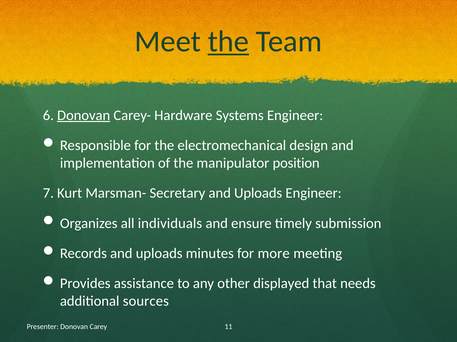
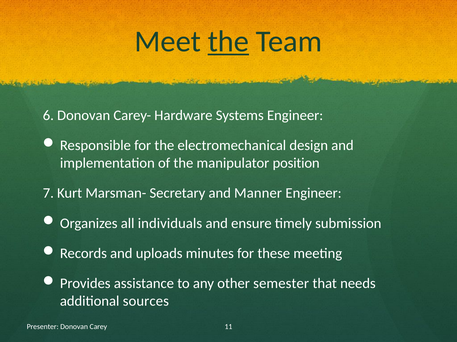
Donovan at (84, 116) underline: present -> none
Secretary and Uploads: Uploads -> Manner
more: more -> these
displayed: displayed -> semester
